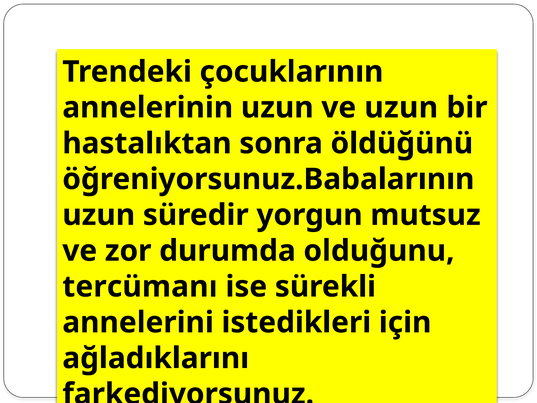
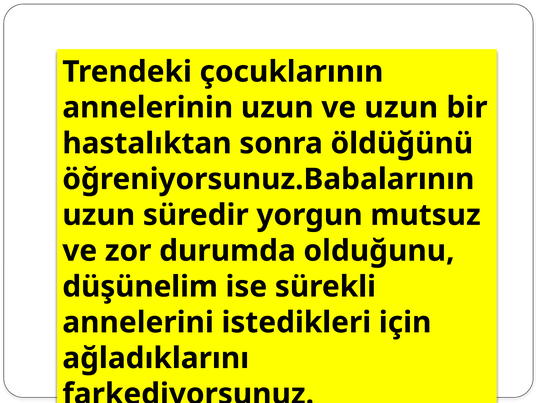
tercümanı: tercümanı -> düşünelim
